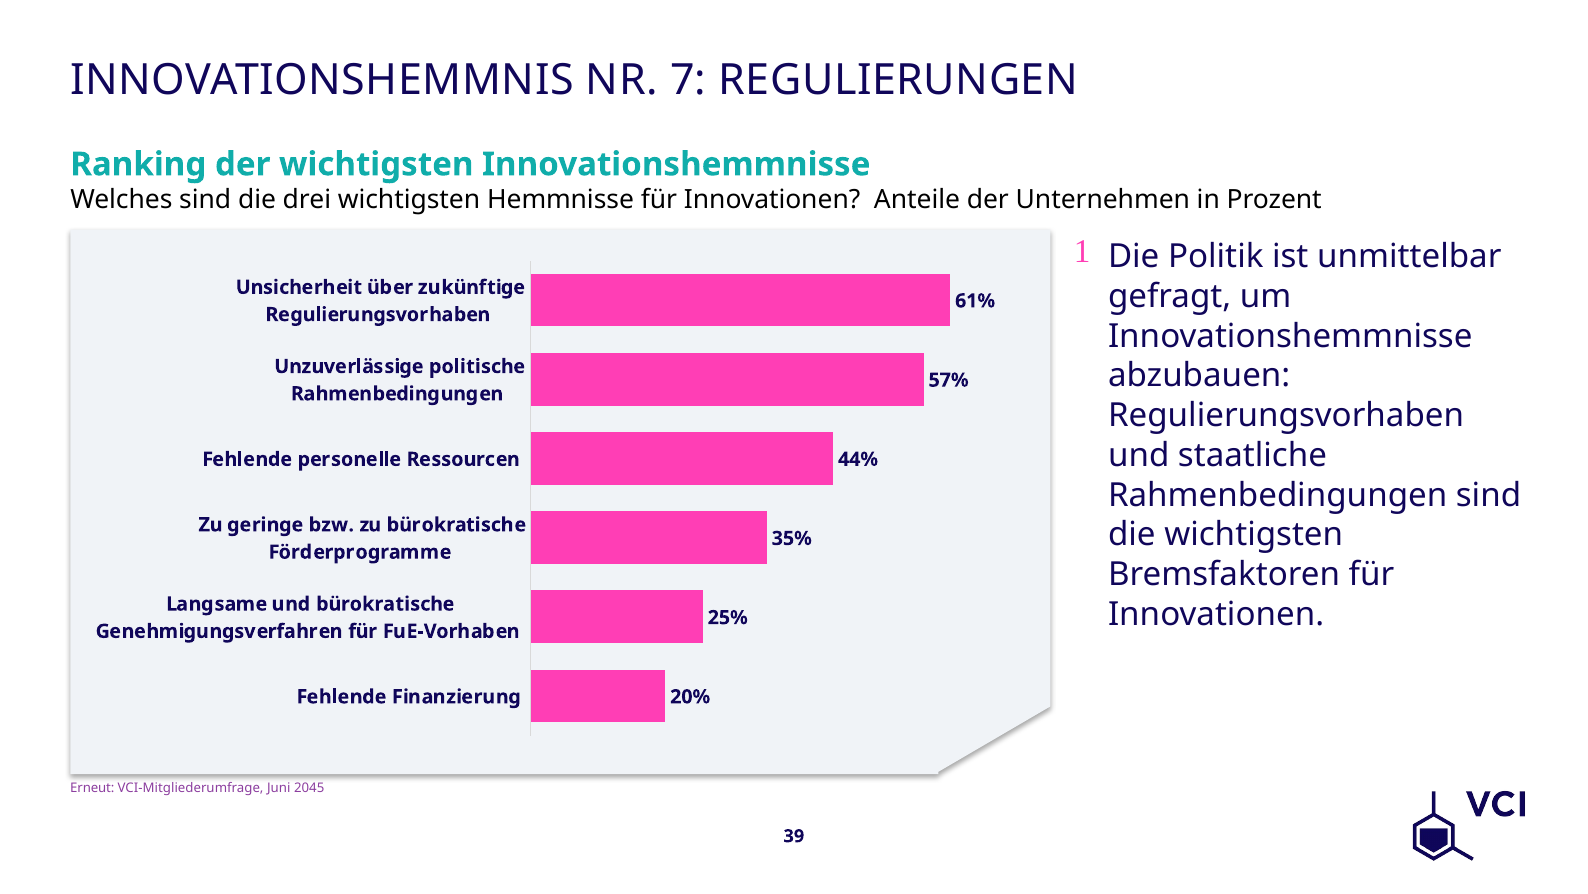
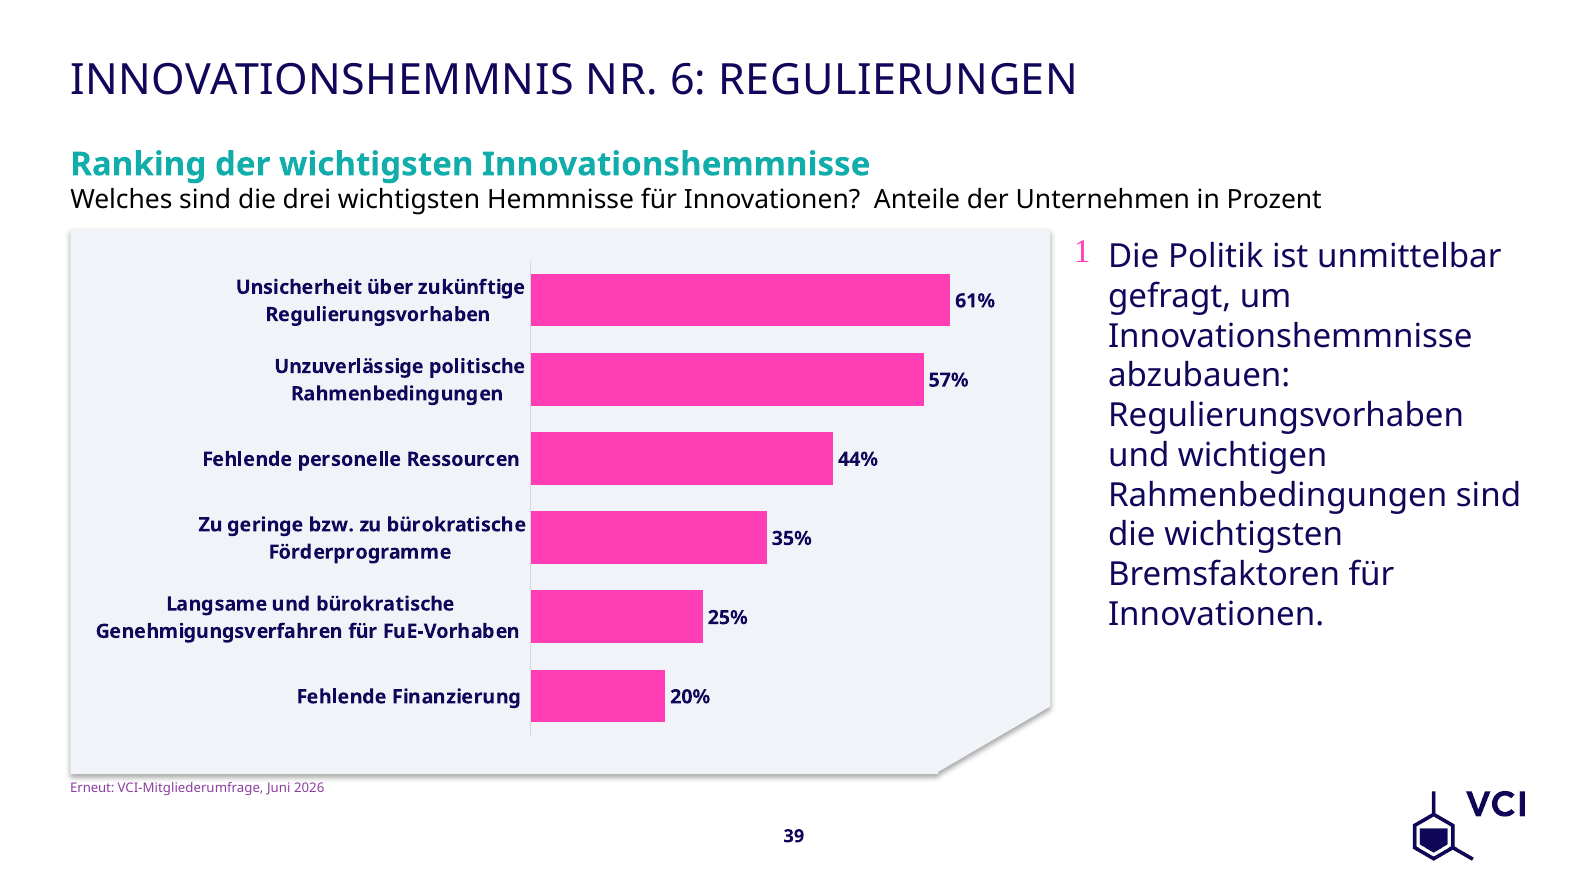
7: 7 -> 6
staatliche: staatliche -> wichtigen
2045: 2045 -> 2026
